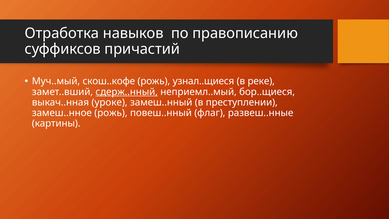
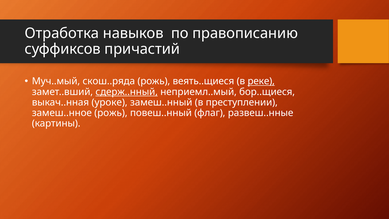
скош..кофе: скош..кофе -> скош..ряда
узнал..щиеся: узнал..щиеся -> веять..щиеся
реке underline: none -> present
